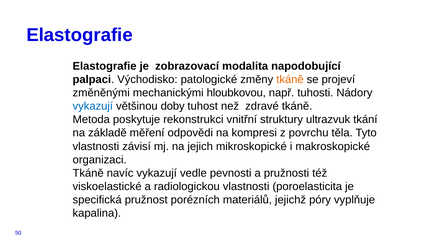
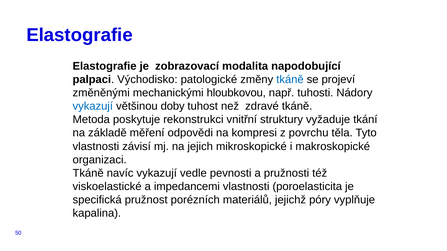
tkáně at (290, 80) colour: orange -> blue
ultrazvuk: ultrazvuk -> vyžaduje
radiologickou: radiologickou -> impedancemi
